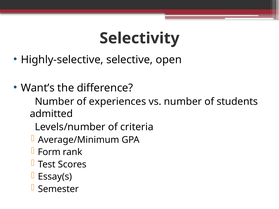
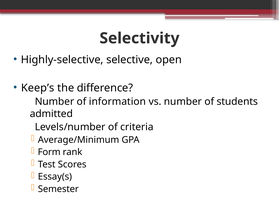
Want’s: Want’s -> Keep’s
experiences: experiences -> information
